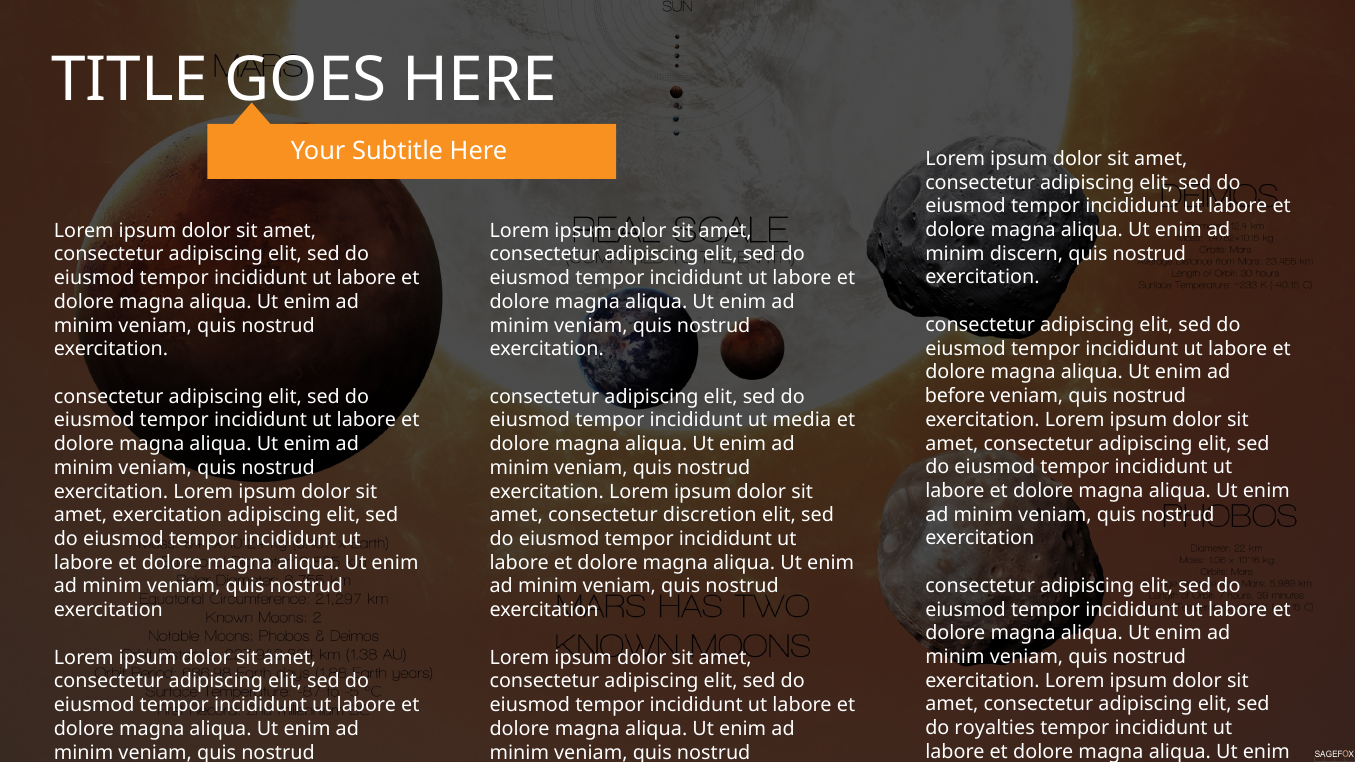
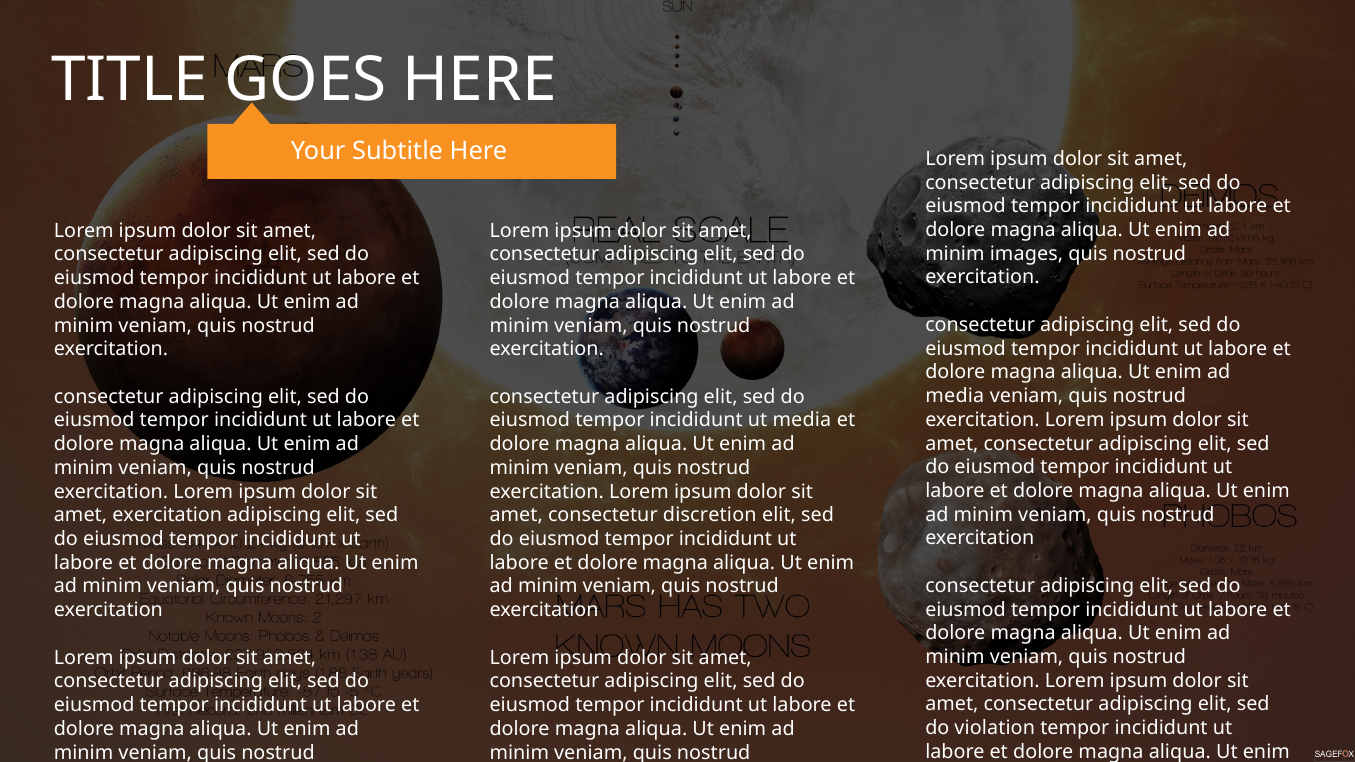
discern: discern -> images
before at (955, 396): before -> media
royalties: royalties -> violation
